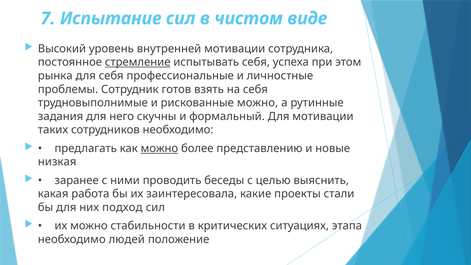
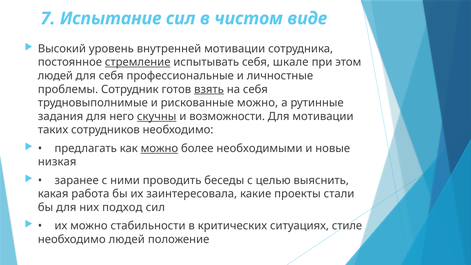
успеха: успеха -> шкале
рынка at (55, 76): рынка -> людей
взять underline: none -> present
скучны underline: none -> present
формальный: формальный -> возможности
представлению: представлению -> необходимыми
этапа: этапа -> стиле
